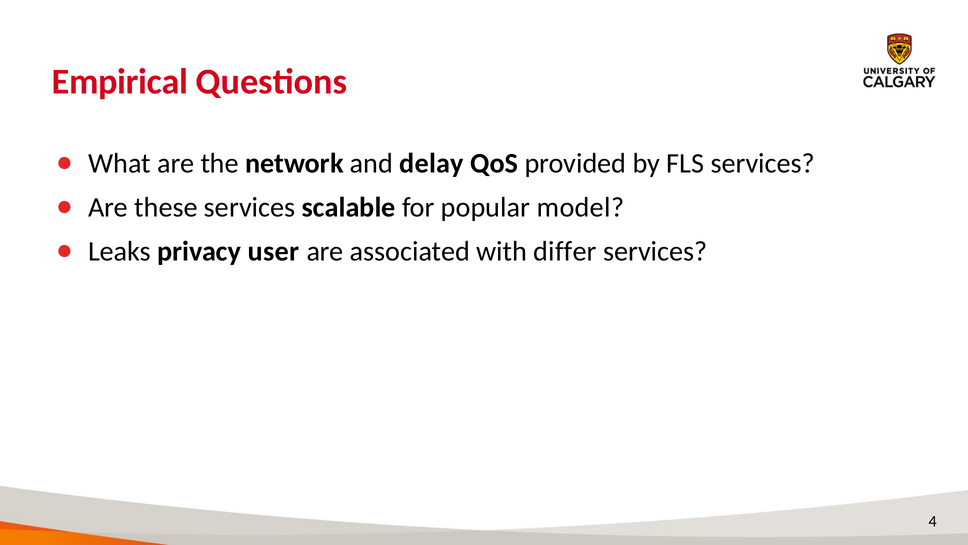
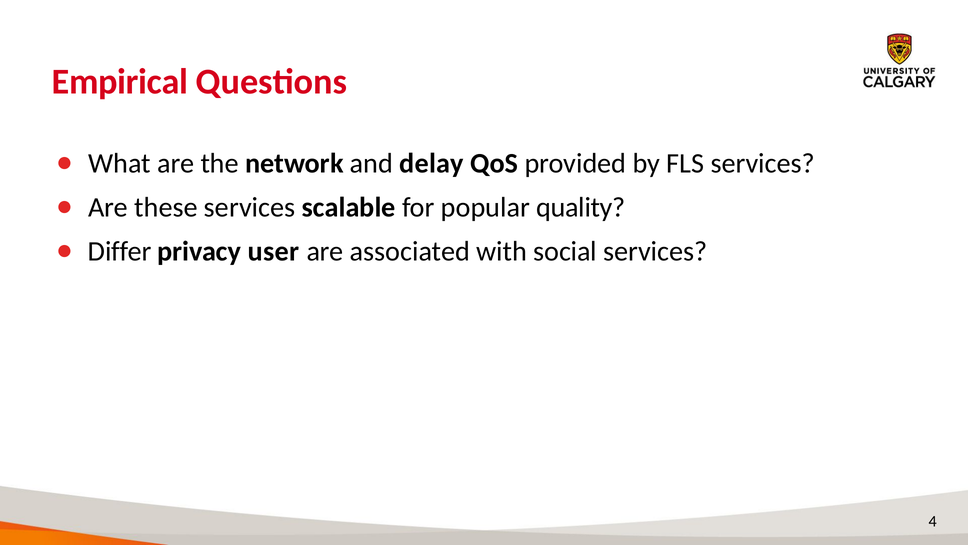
model: model -> quality
Leaks: Leaks -> Differ
differ: differ -> social
